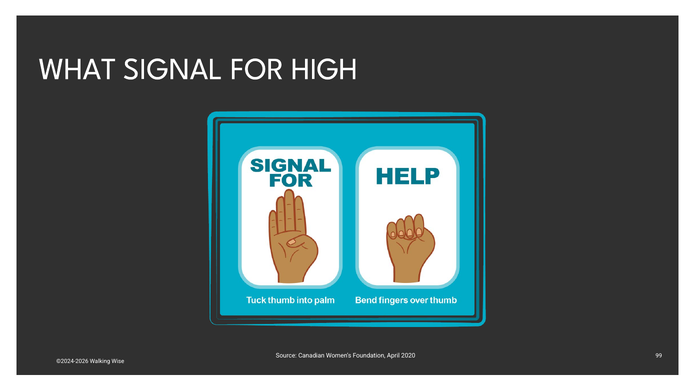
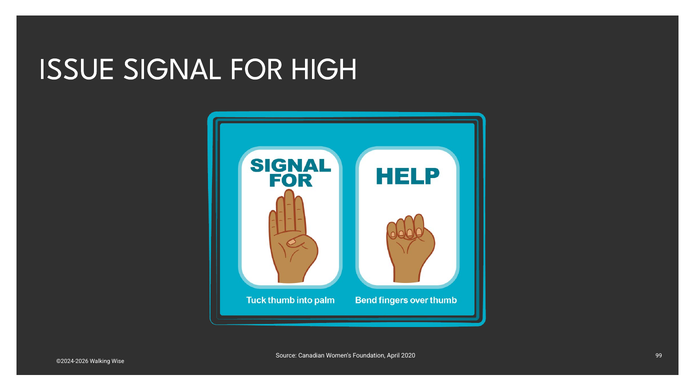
WHAT: WHAT -> ISSUE
